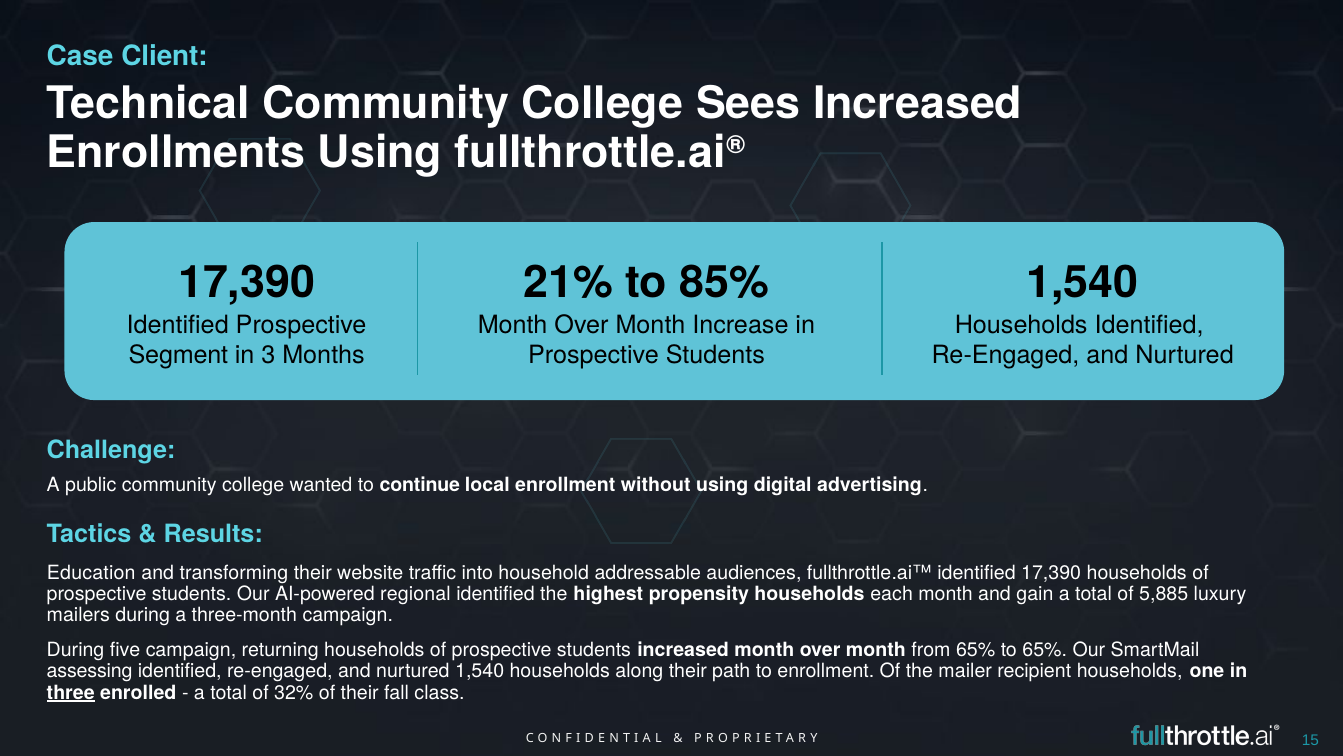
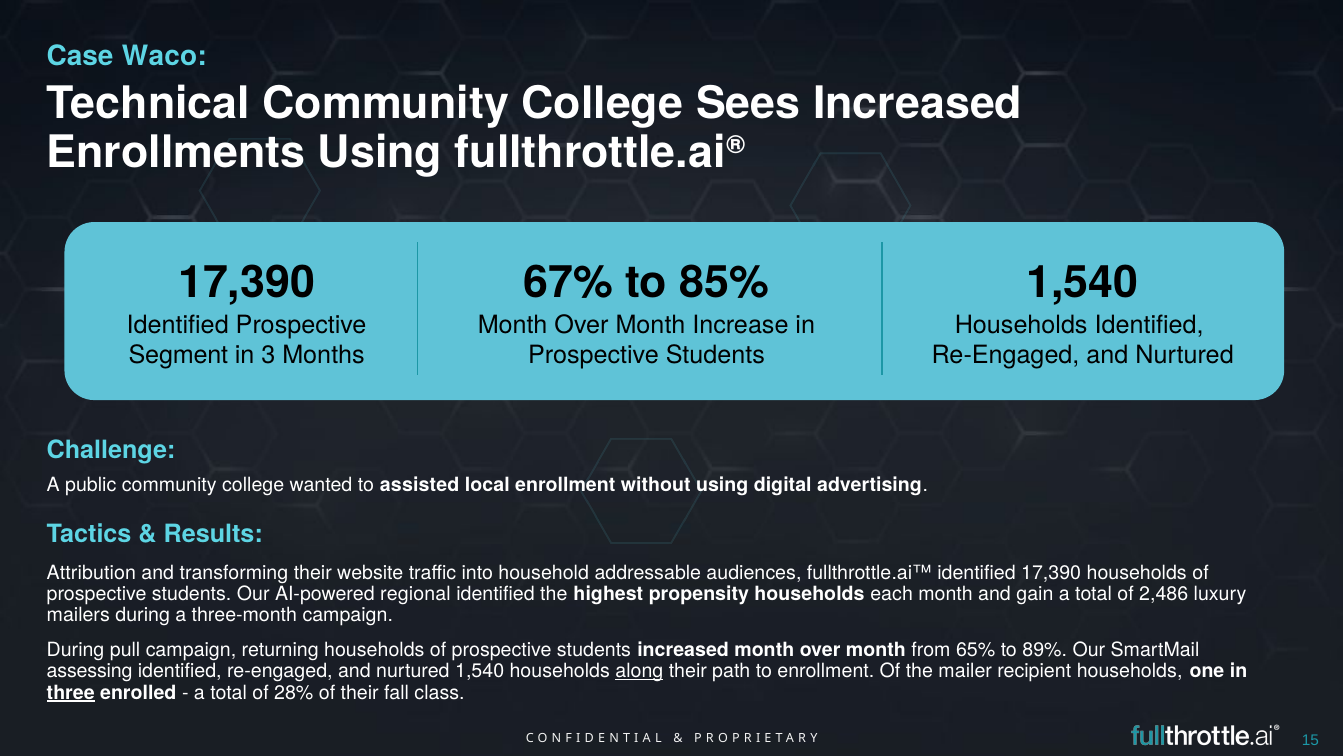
Client: Client -> Waco
21%: 21% -> 67%
continue: continue -> assisted
Education: Education -> Attribution
5,885: 5,885 -> 2,486
five: five -> pull
to 65%: 65% -> 89%
along underline: none -> present
32%: 32% -> 28%
